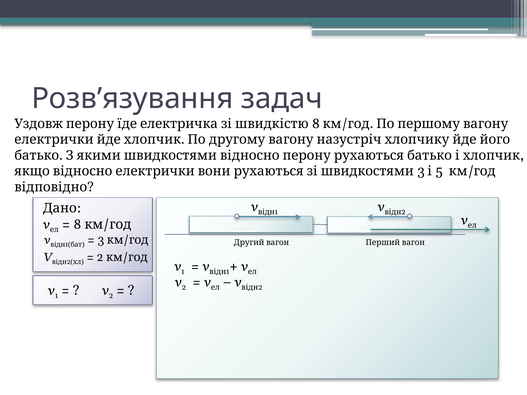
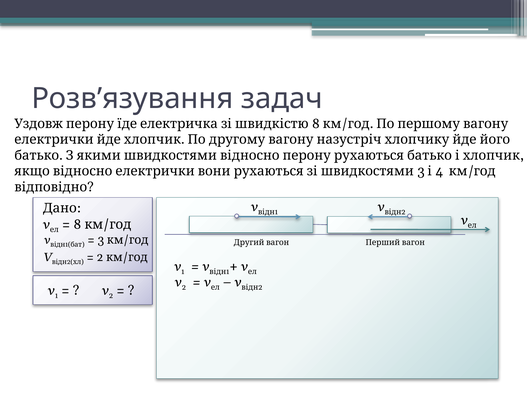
5: 5 -> 4
